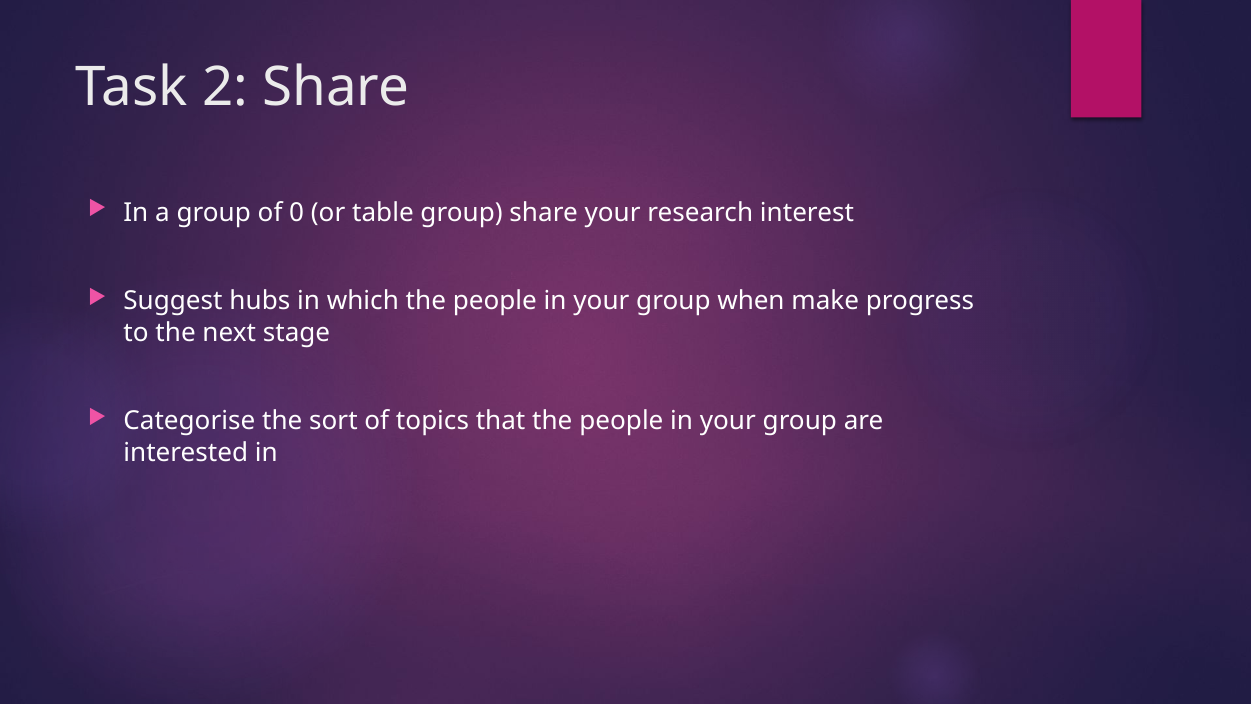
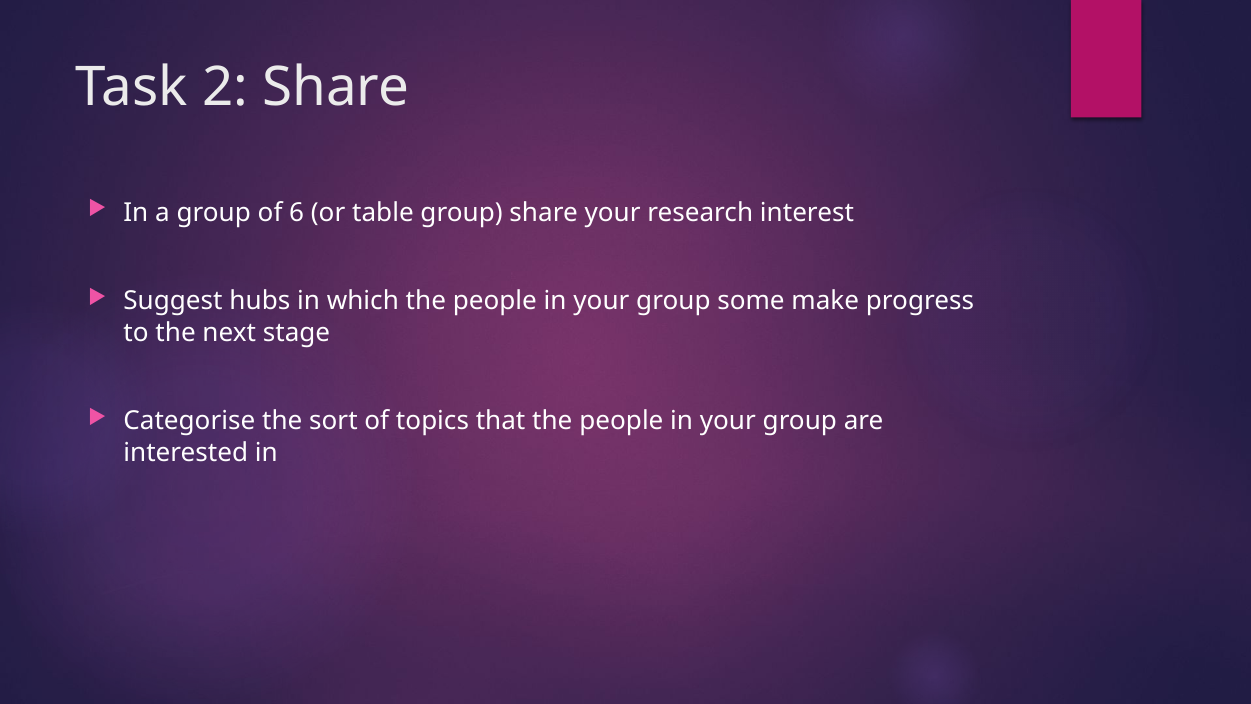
0: 0 -> 6
when: when -> some
